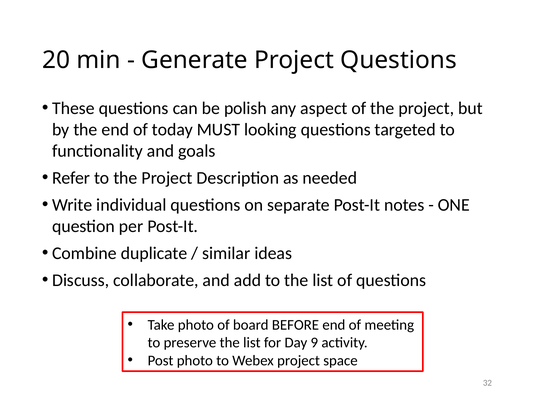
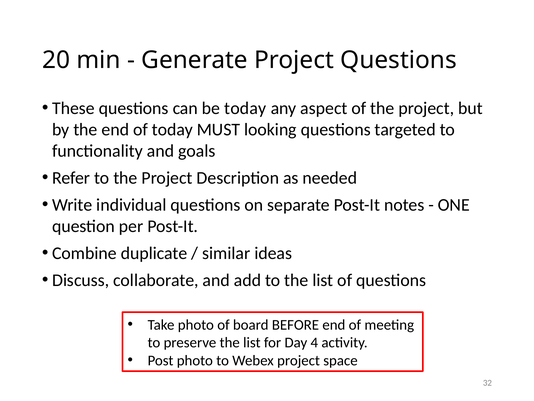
be polish: polish -> today
9: 9 -> 4
